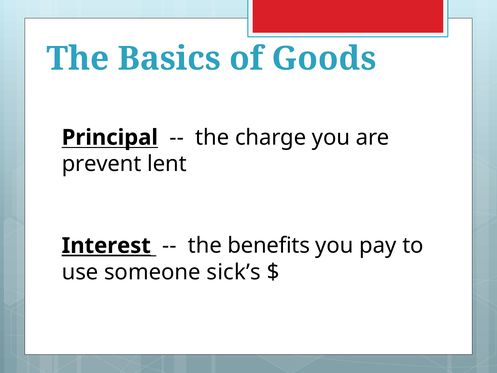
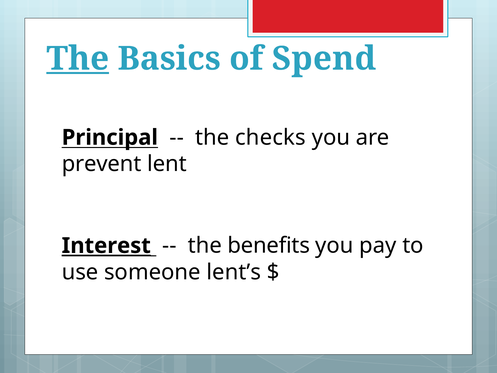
The at (78, 59) underline: none -> present
Goods: Goods -> Spend
charge: charge -> checks
sick’s: sick’s -> lent’s
